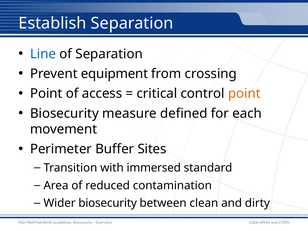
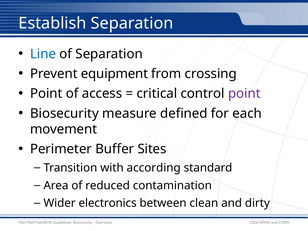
point at (244, 94) colour: orange -> purple
immersed: immersed -> according
Wider biosecurity: biosecurity -> electronics
